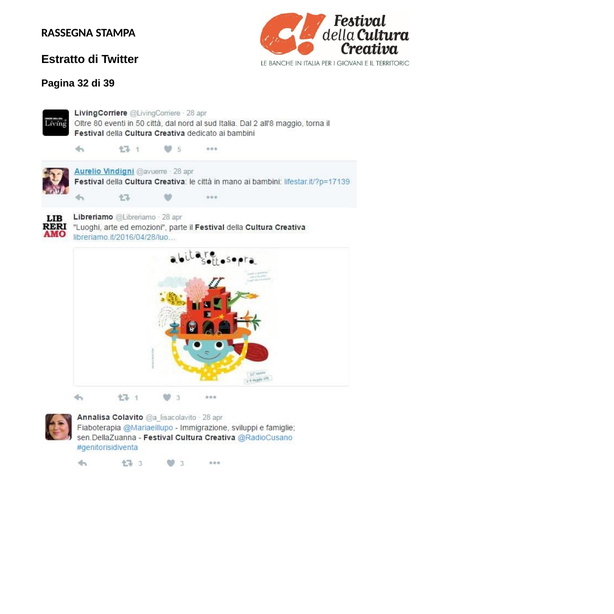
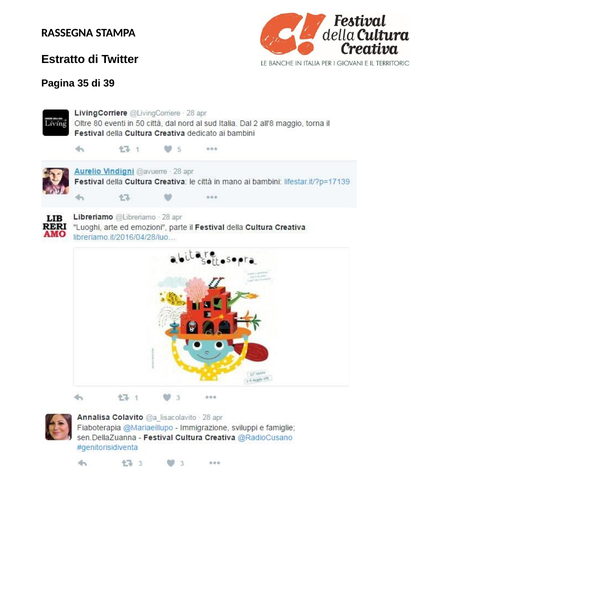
32: 32 -> 35
